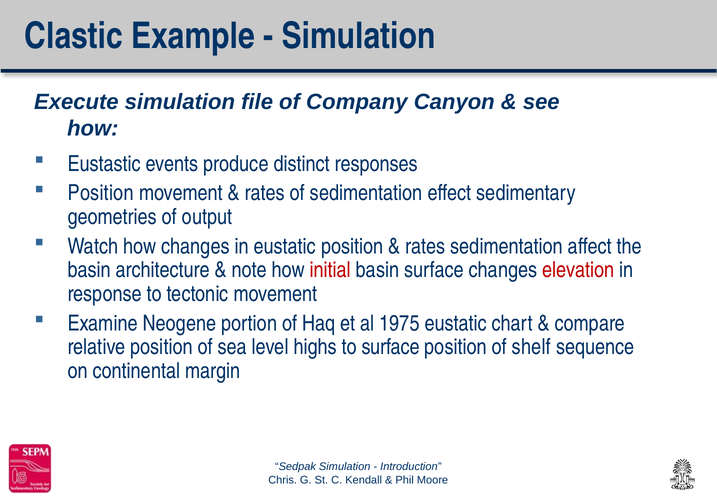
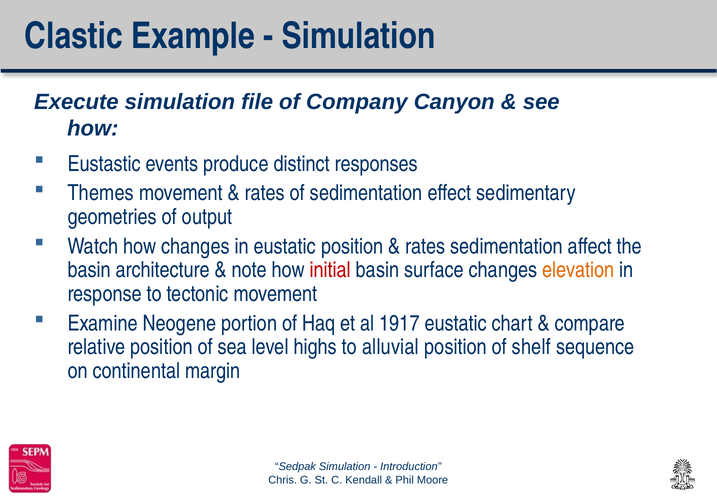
Position at (101, 193): Position -> Themes
elevation colour: red -> orange
1975: 1975 -> 1917
to surface: surface -> alluvial
